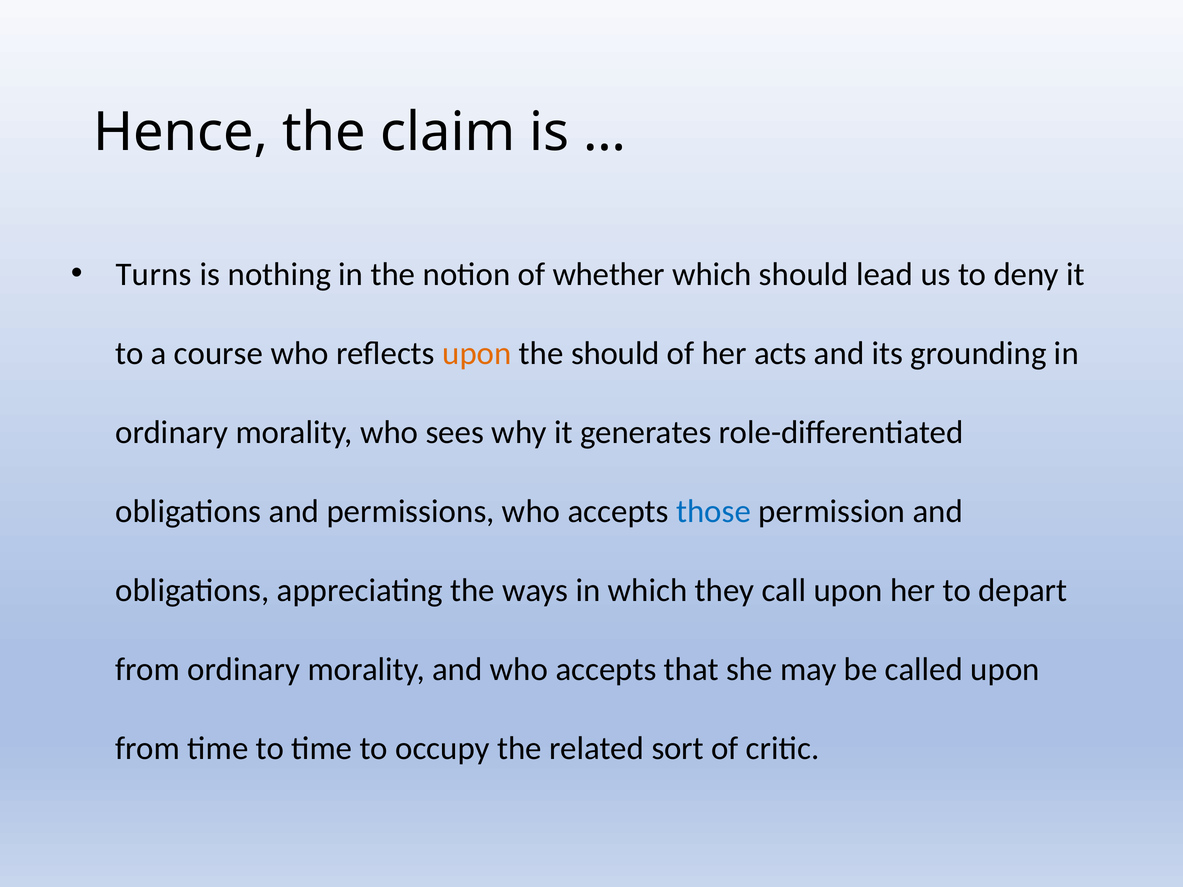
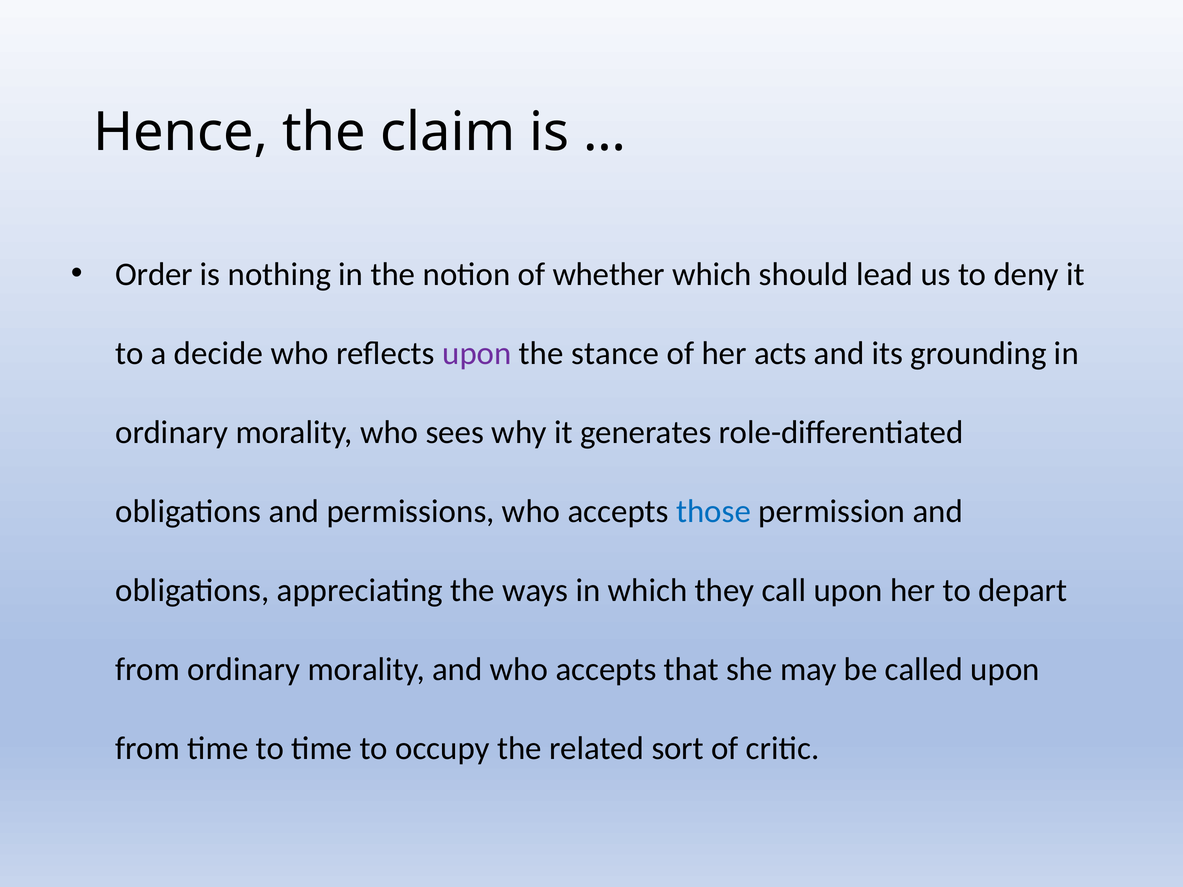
Turns: Turns -> Order
course: course -> decide
upon at (477, 354) colour: orange -> purple
the should: should -> stance
